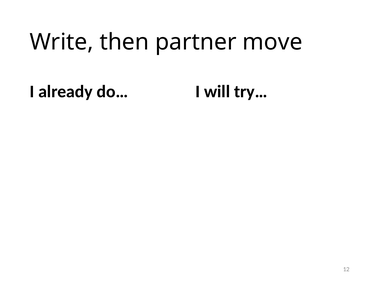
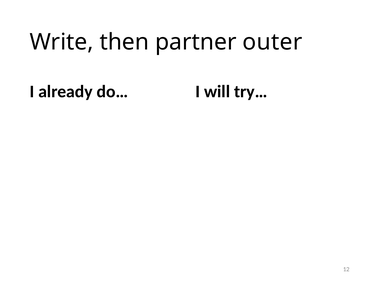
move: move -> outer
